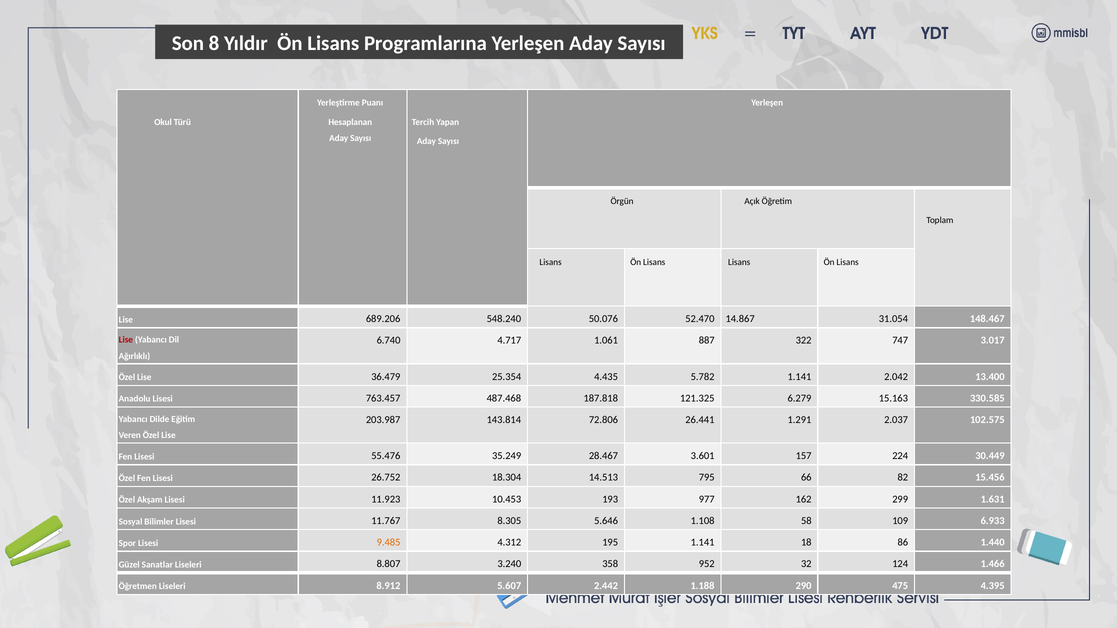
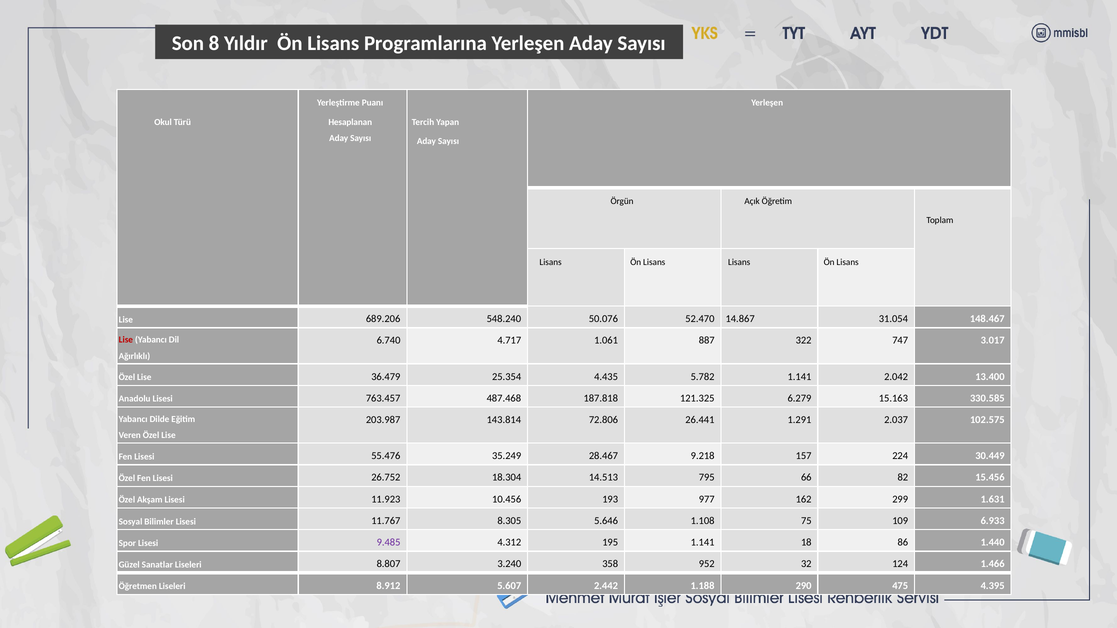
3.601: 3.601 -> 9.218
10.453: 10.453 -> 10.456
58: 58 -> 75
9.485 colour: orange -> purple
